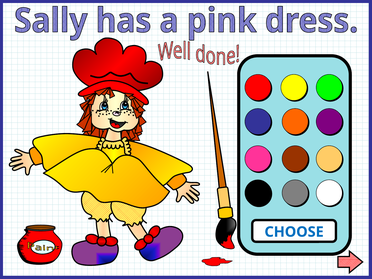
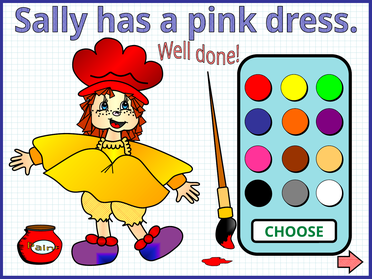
CHOOSE colour: blue -> green
